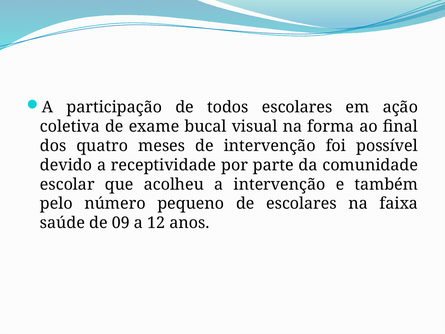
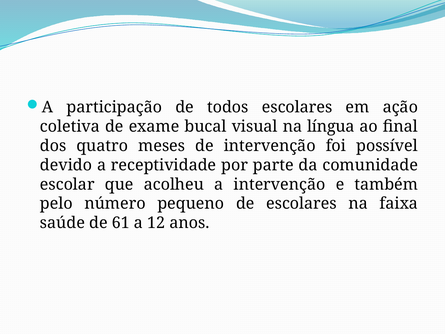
forma: forma -> língua
09: 09 -> 61
